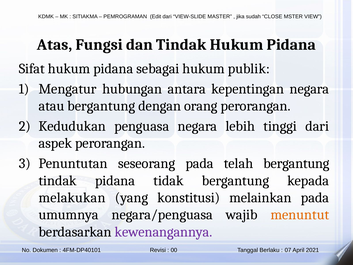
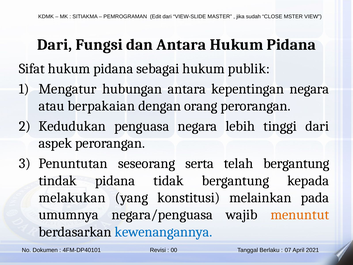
Atas at (55, 45): Atas -> Dari
dan Tindak: Tindak -> Antara
atau bergantung: bergantung -> berpakaian
seseorang pada: pada -> serta
kewenangannya colour: purple -> blue
